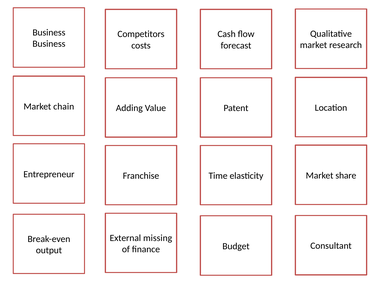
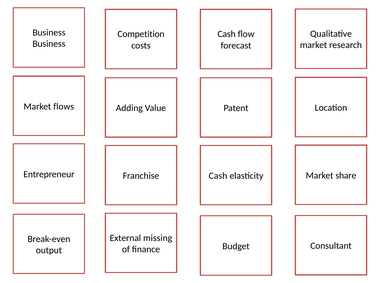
Competitors: Competitors -> Competition
chain: chain -> flows
Time at (218, 176): Time -> Cash
